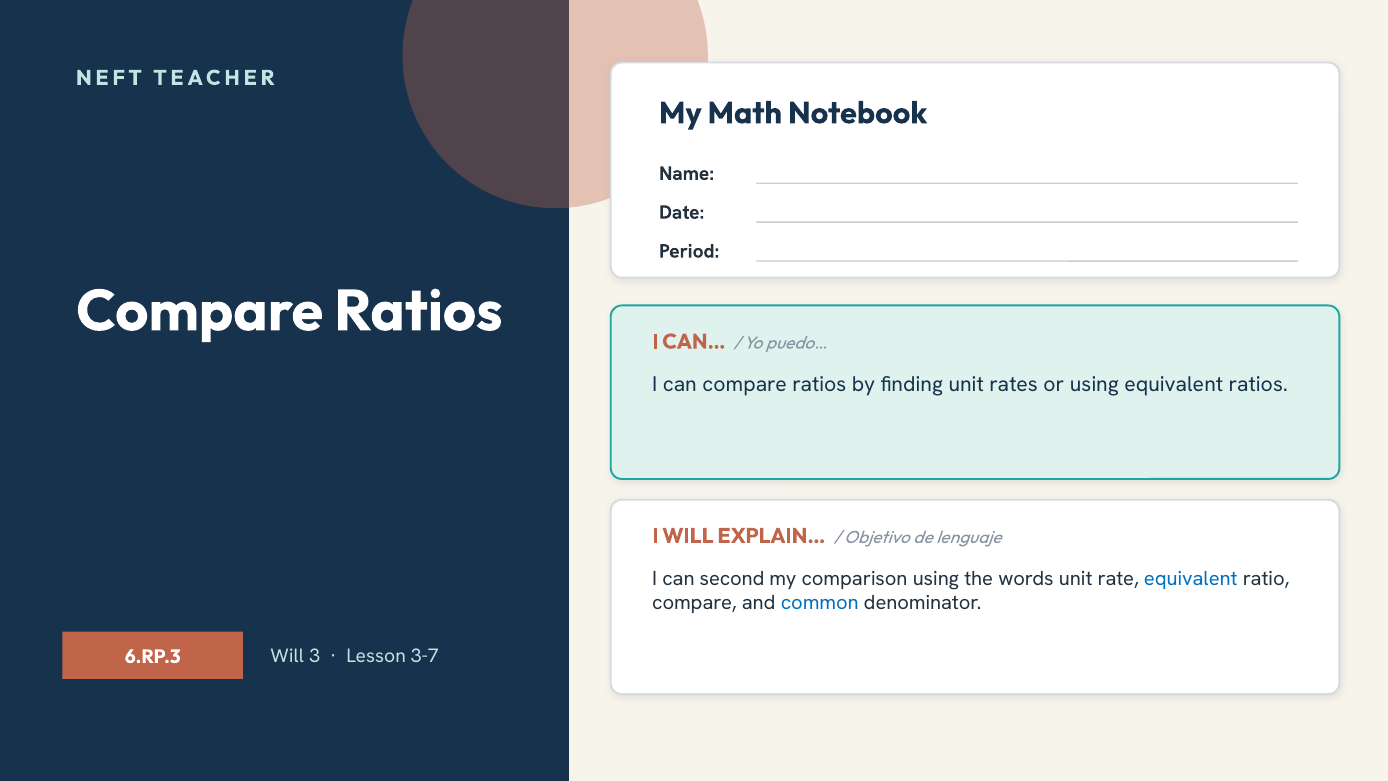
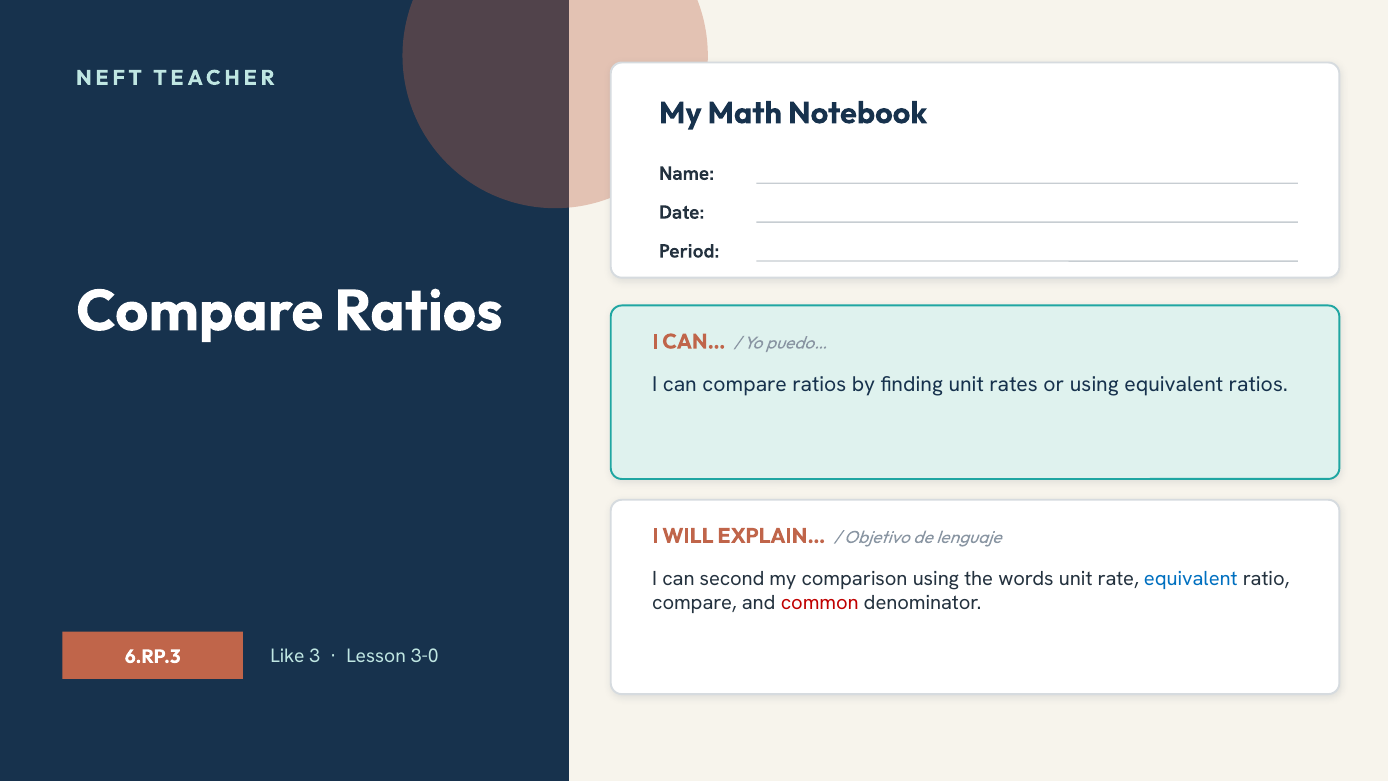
common colour: blue -> red
6.RP.3 Will: Will -> Like
3-7: 3-7 -> 3-0
